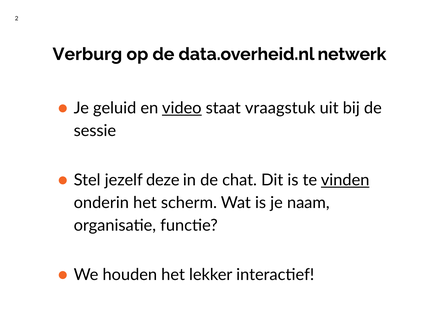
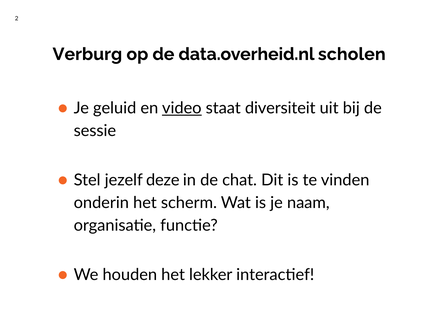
netwerk: netwerk -> scholen
vraagstuk: vraagstuk -> diversiteit
vinden underline: present -> none
